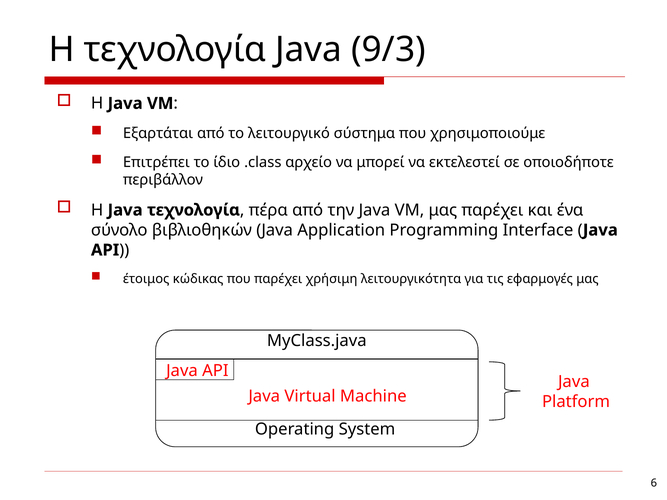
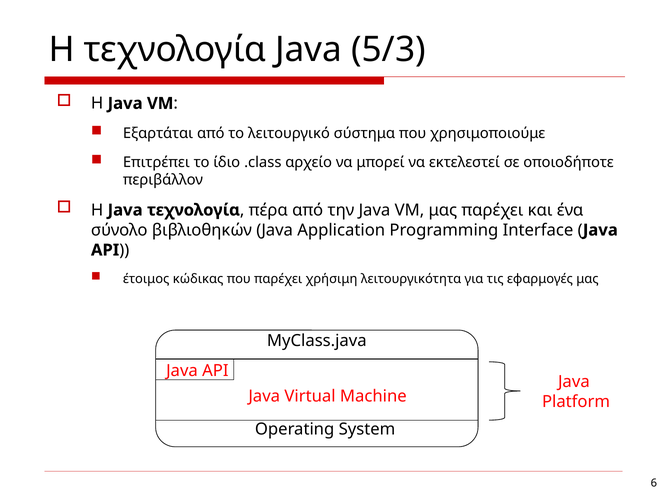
9/3: 9/3 -> 5/3
